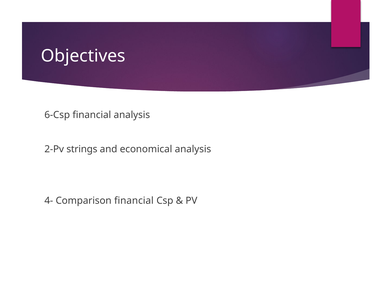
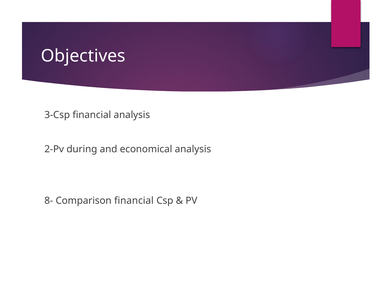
6-Csp: 6-Csp -> 3-Csp
strings: strings -> during
4-: 4- -> 8-
